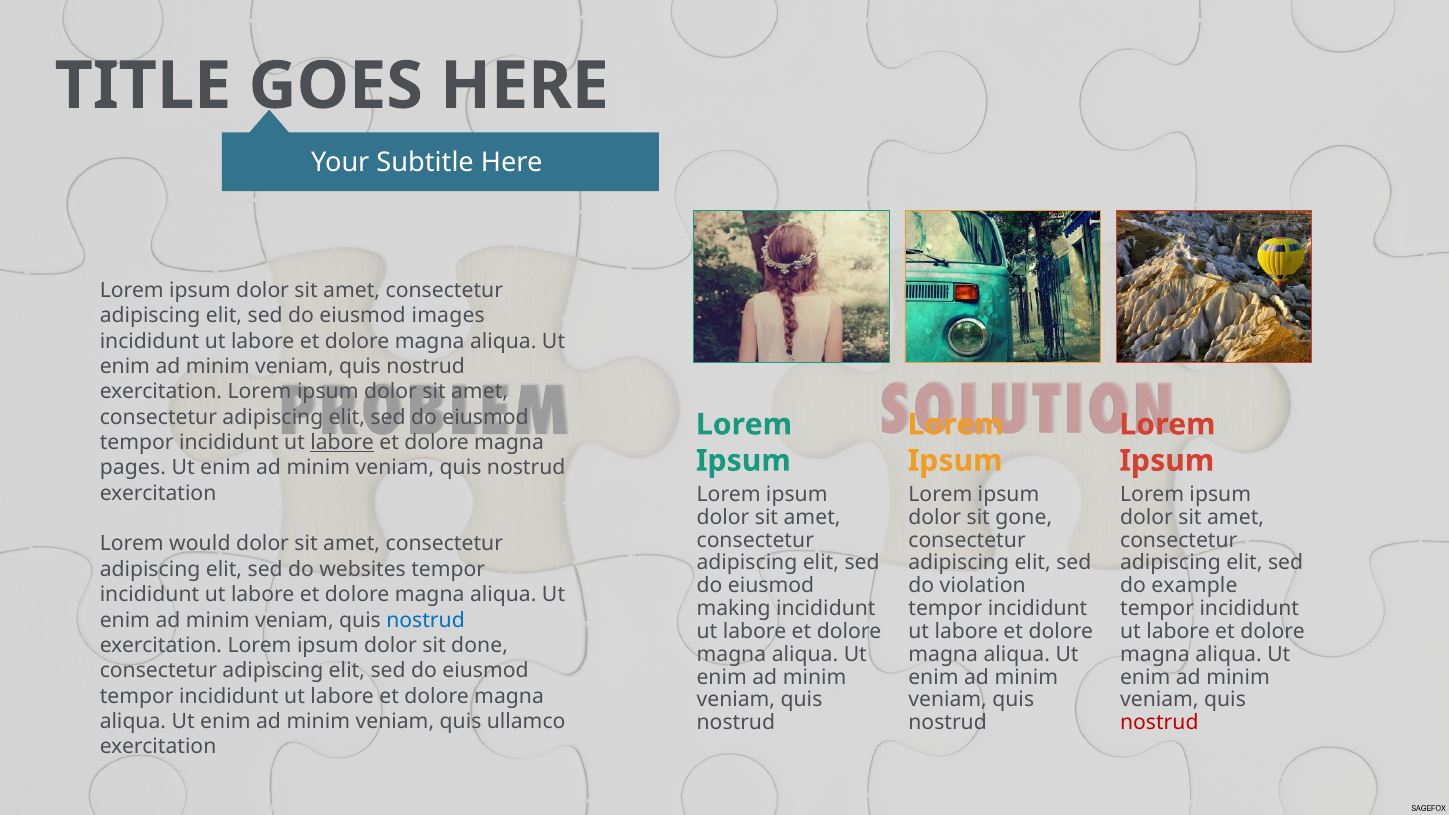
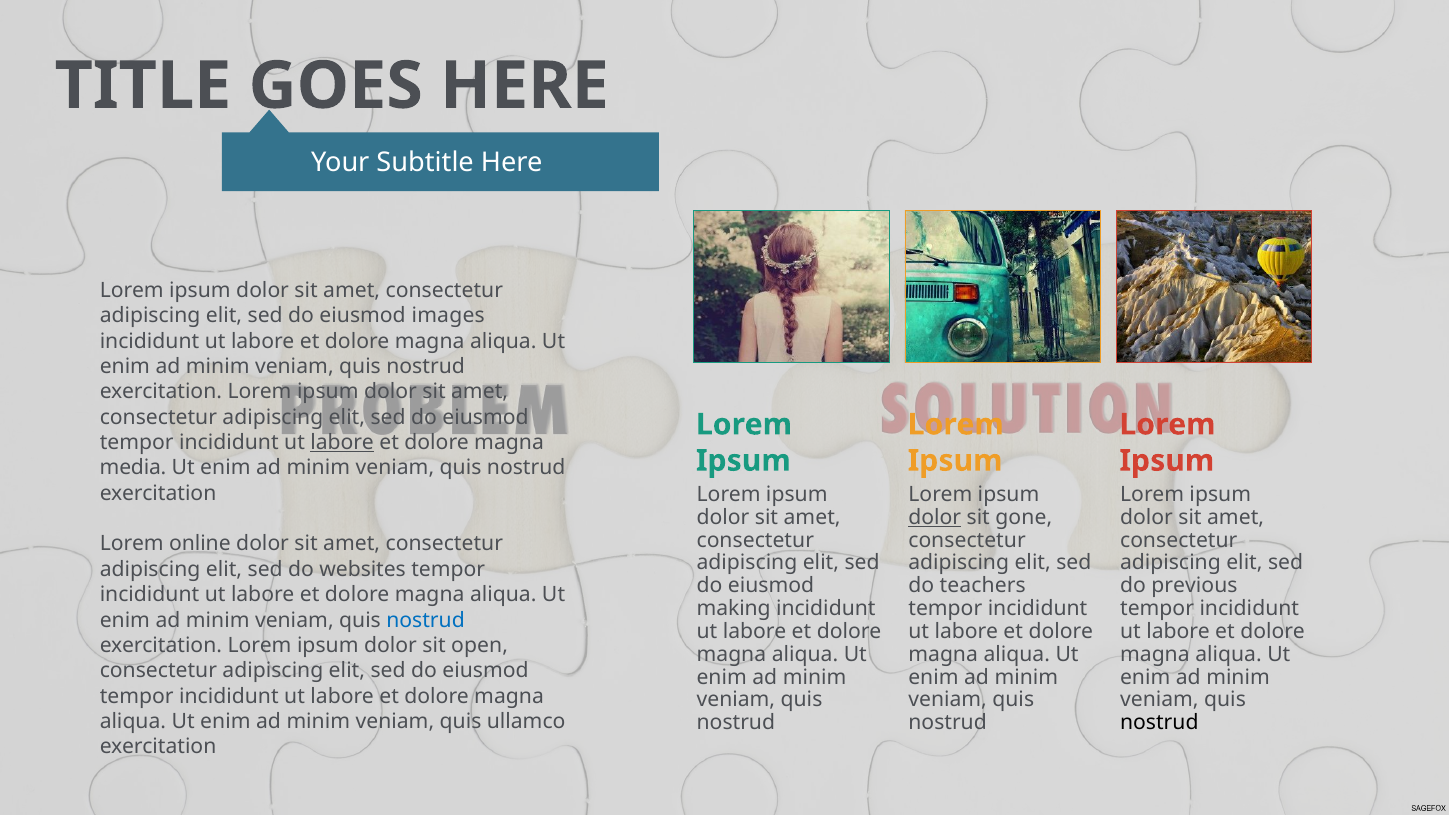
pages: pages -> media
dolor at (935, 517) underline: none -> present
would: would -> online
violation: violation -> teachers
example: example -> previous
done: done -> open
nostrud at (1159, 723) colour: red -> black
